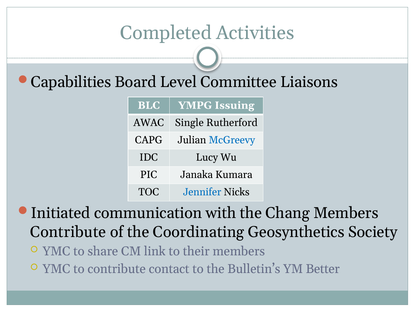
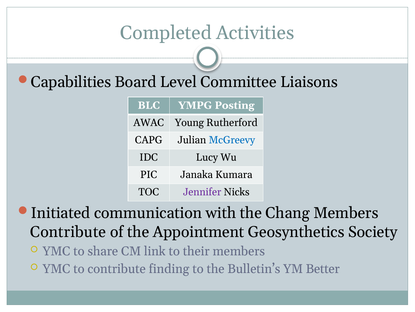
Issuing: Issuing -> Posting
Single: Single -> Young
Jennifer colour: blue -> purple
Coordinating: Coordinating -> Appointment
contact: contact -> finding
